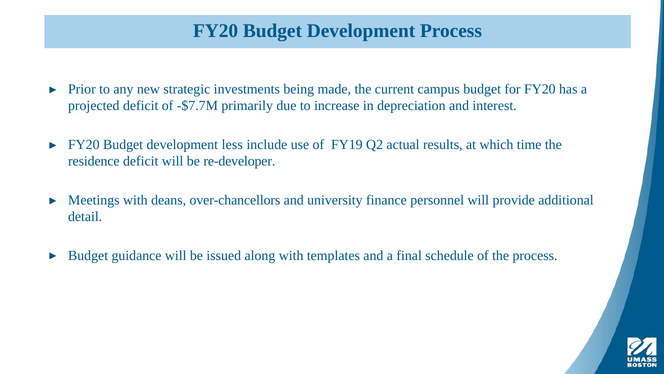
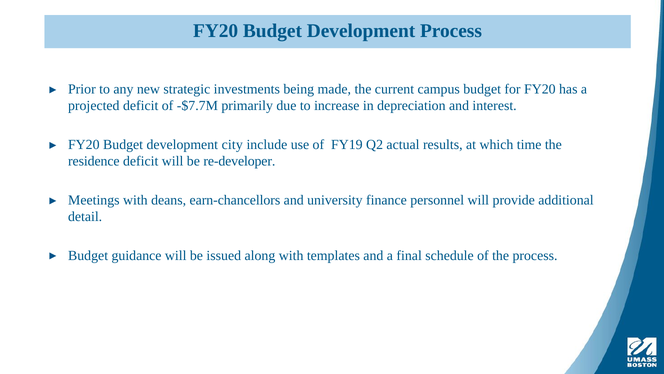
less: less -> city
over-chancellors: over-chancellors -> earn-chancellors
